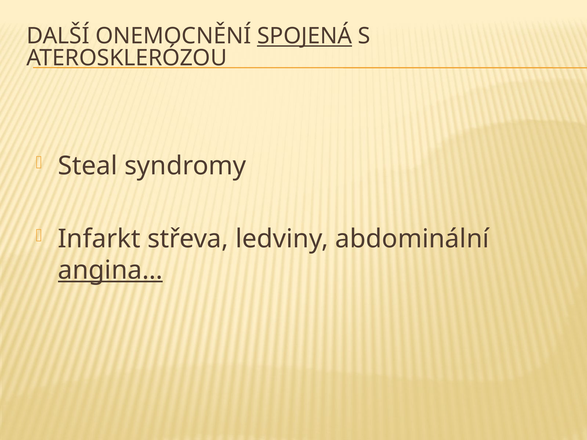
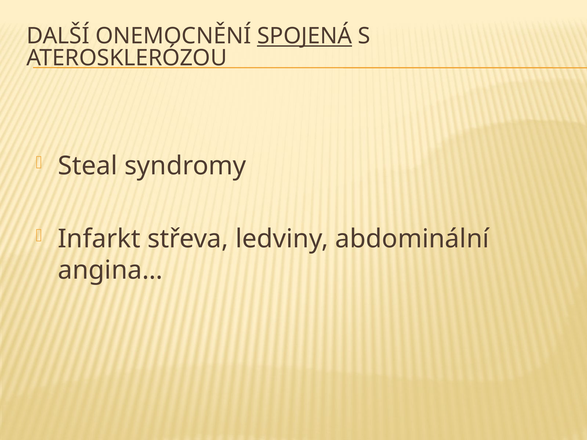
angina… underline: present -> none
